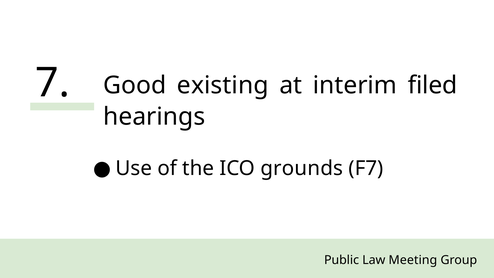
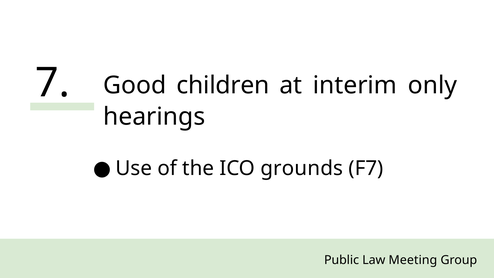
existing: existing -> children
filed: filed -> only
